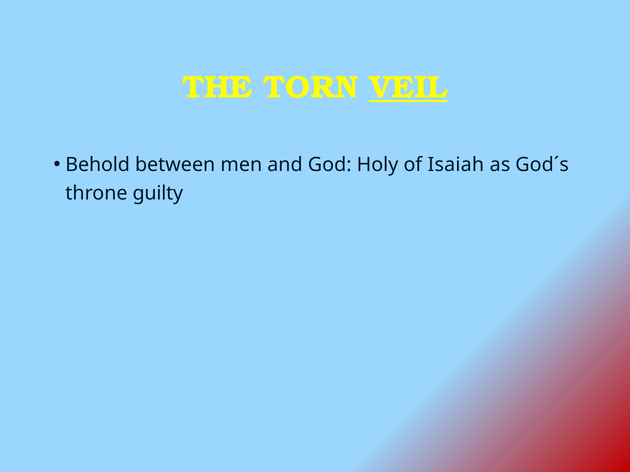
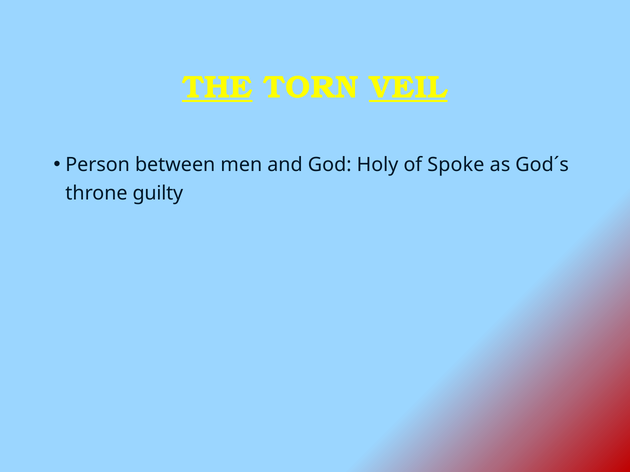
THE underline: none -> present
Behold: Behold -> Person
Isaiah: Isaiah -> Spoke
